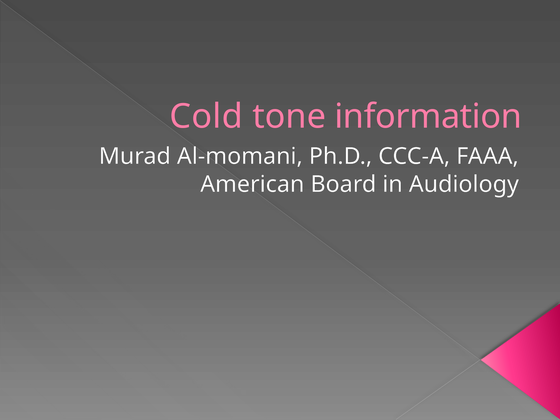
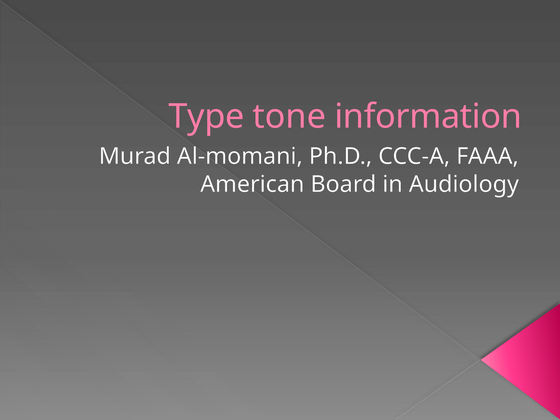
Cold: Cold -> Type
